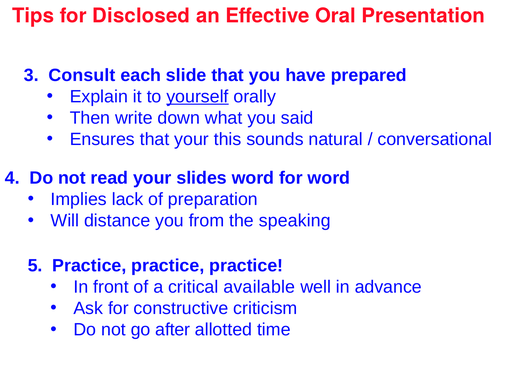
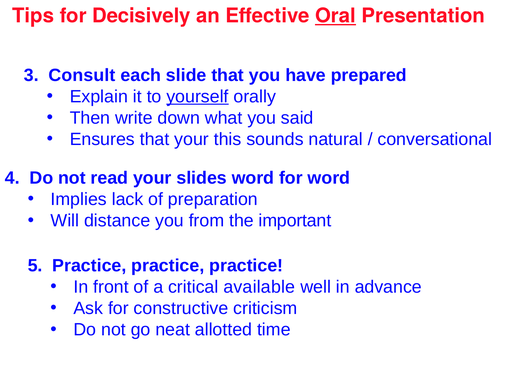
Disclosed: Disclosed -> Decisively
Oral underline: none -> present
speaking: speaking -> important
after: after -> neat
